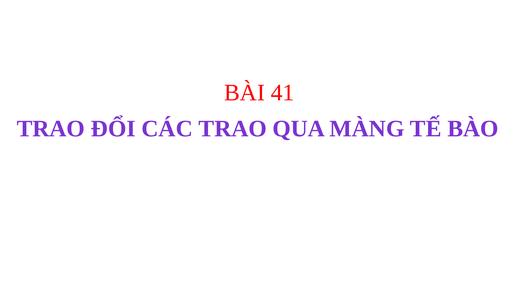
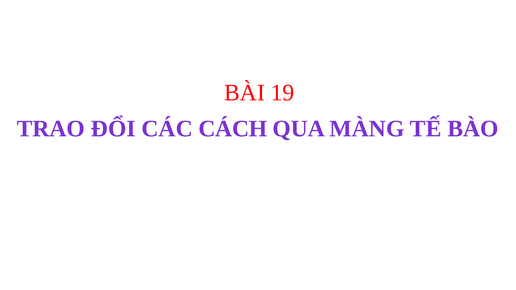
41: 41 -> 19
CÁC TRAO: TRAO -> CÁCH
